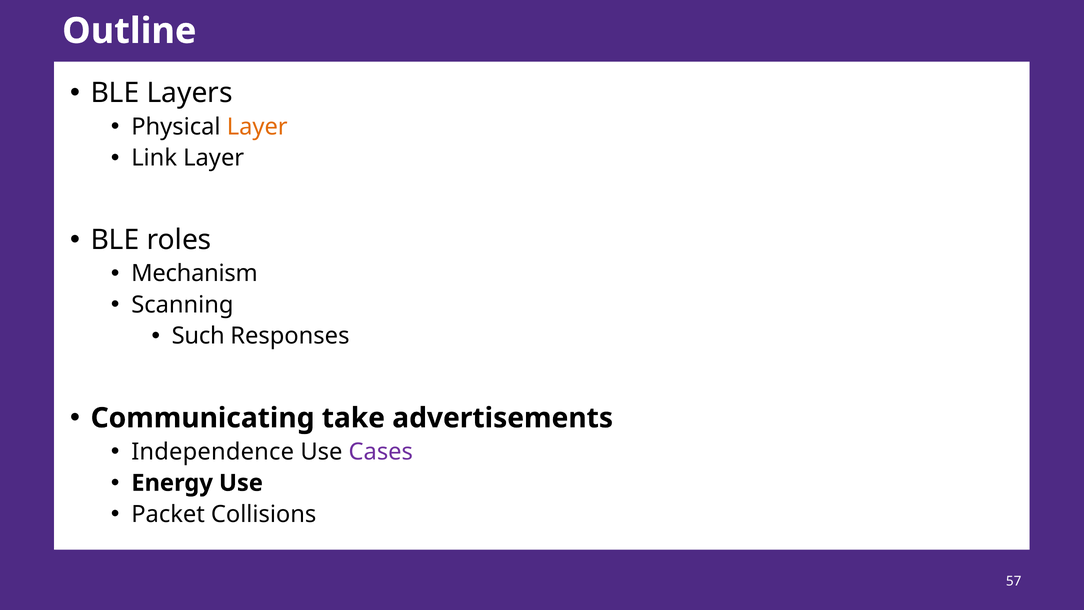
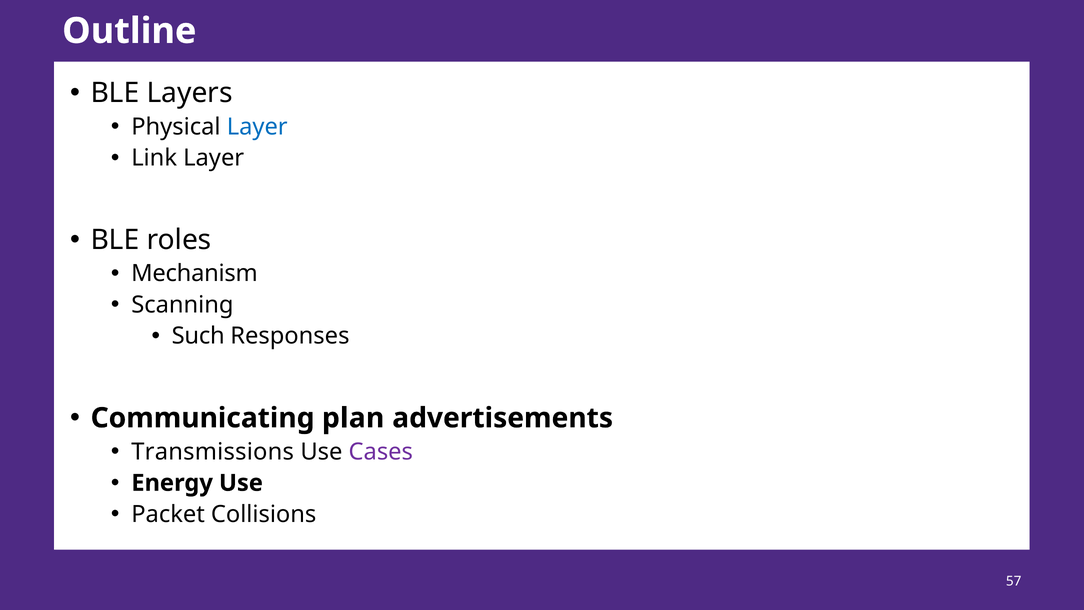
Layer at (257, 127) colour: orange -> blue
take: take -> plan
Independence: Independence -> Transmissions
